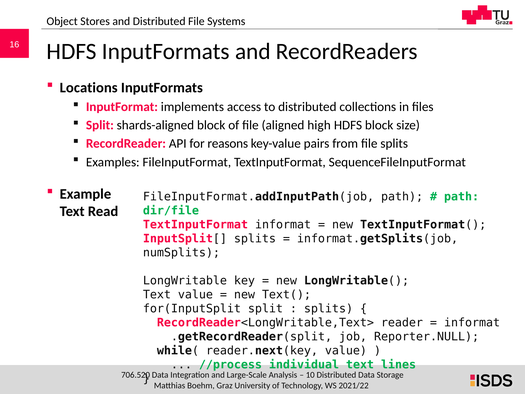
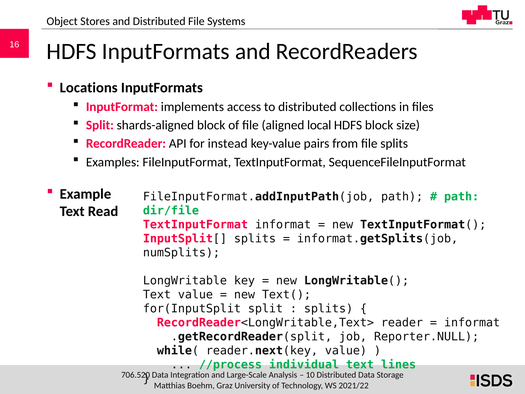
high: high -> local
reasons: reasons -> instead
